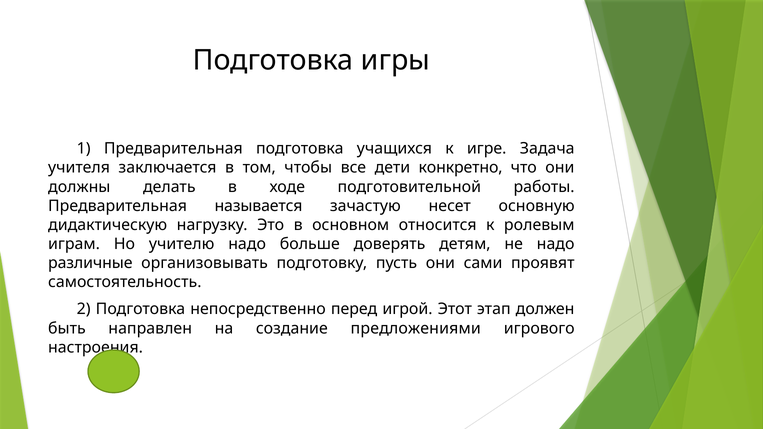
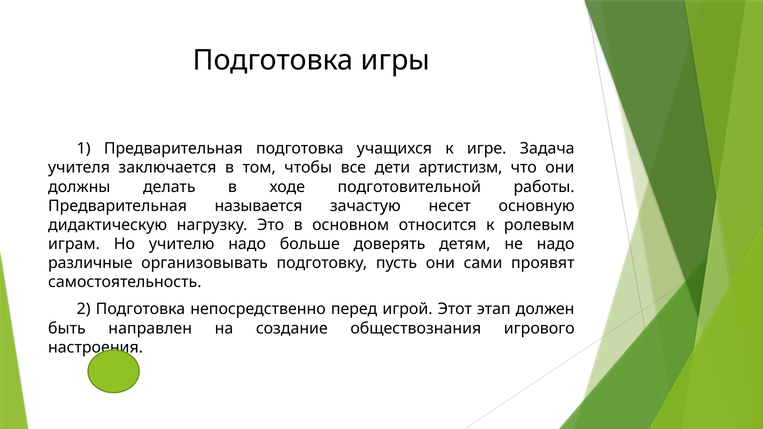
конкретно: конкретно -> артистизм
предложениями: предложениями -> обществознания
